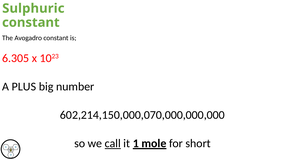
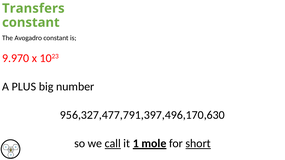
Sulphuric: Sulphuric -> Transfers
6.305: 6.305 -> 9.970
602,214,150,000,070,000,000,000: 602,214,150,000,070,000,000,000 -> 956,327,477,791,397,496,170,630
short underline: none -> present
